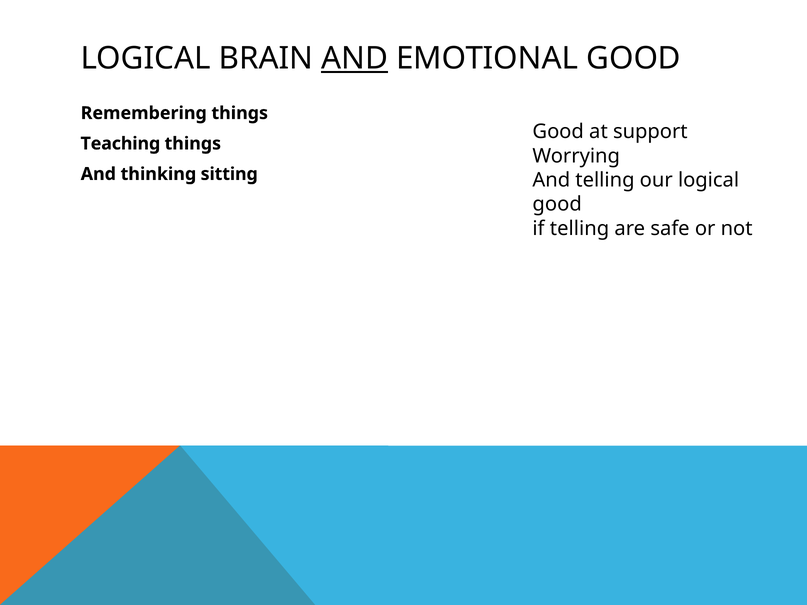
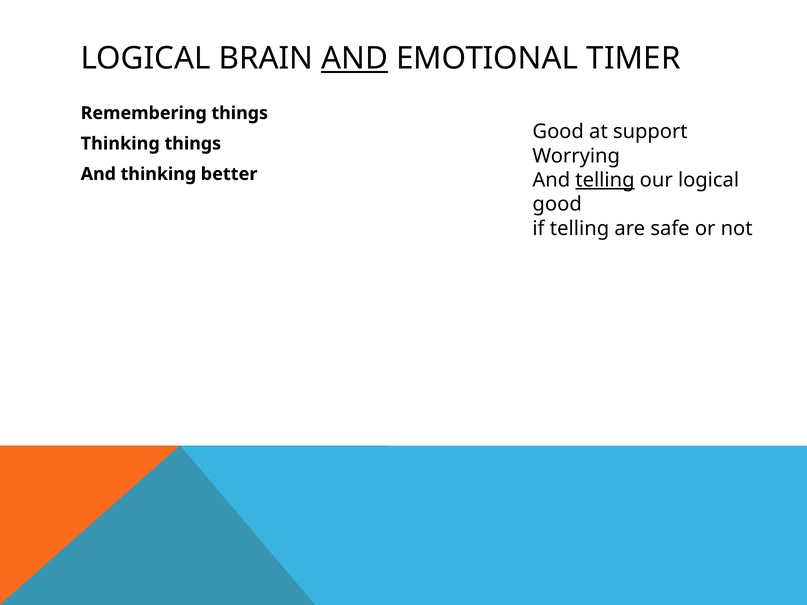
EMOTIONAL GOOD: GOOD -> TIMER
Teaching at (120, 144): Teaching -> Thinking
sitting: sitting -> better
telling at (605, 180) underline: none -> present
